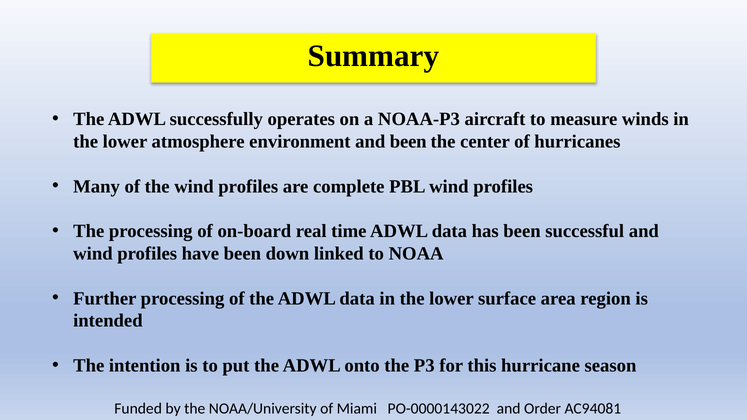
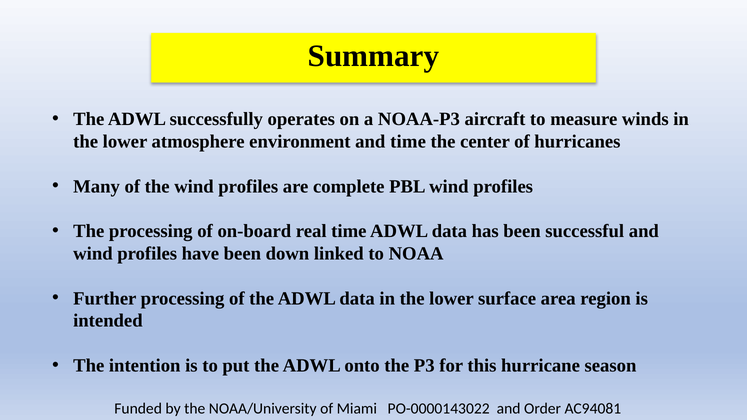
and been: been -> time
